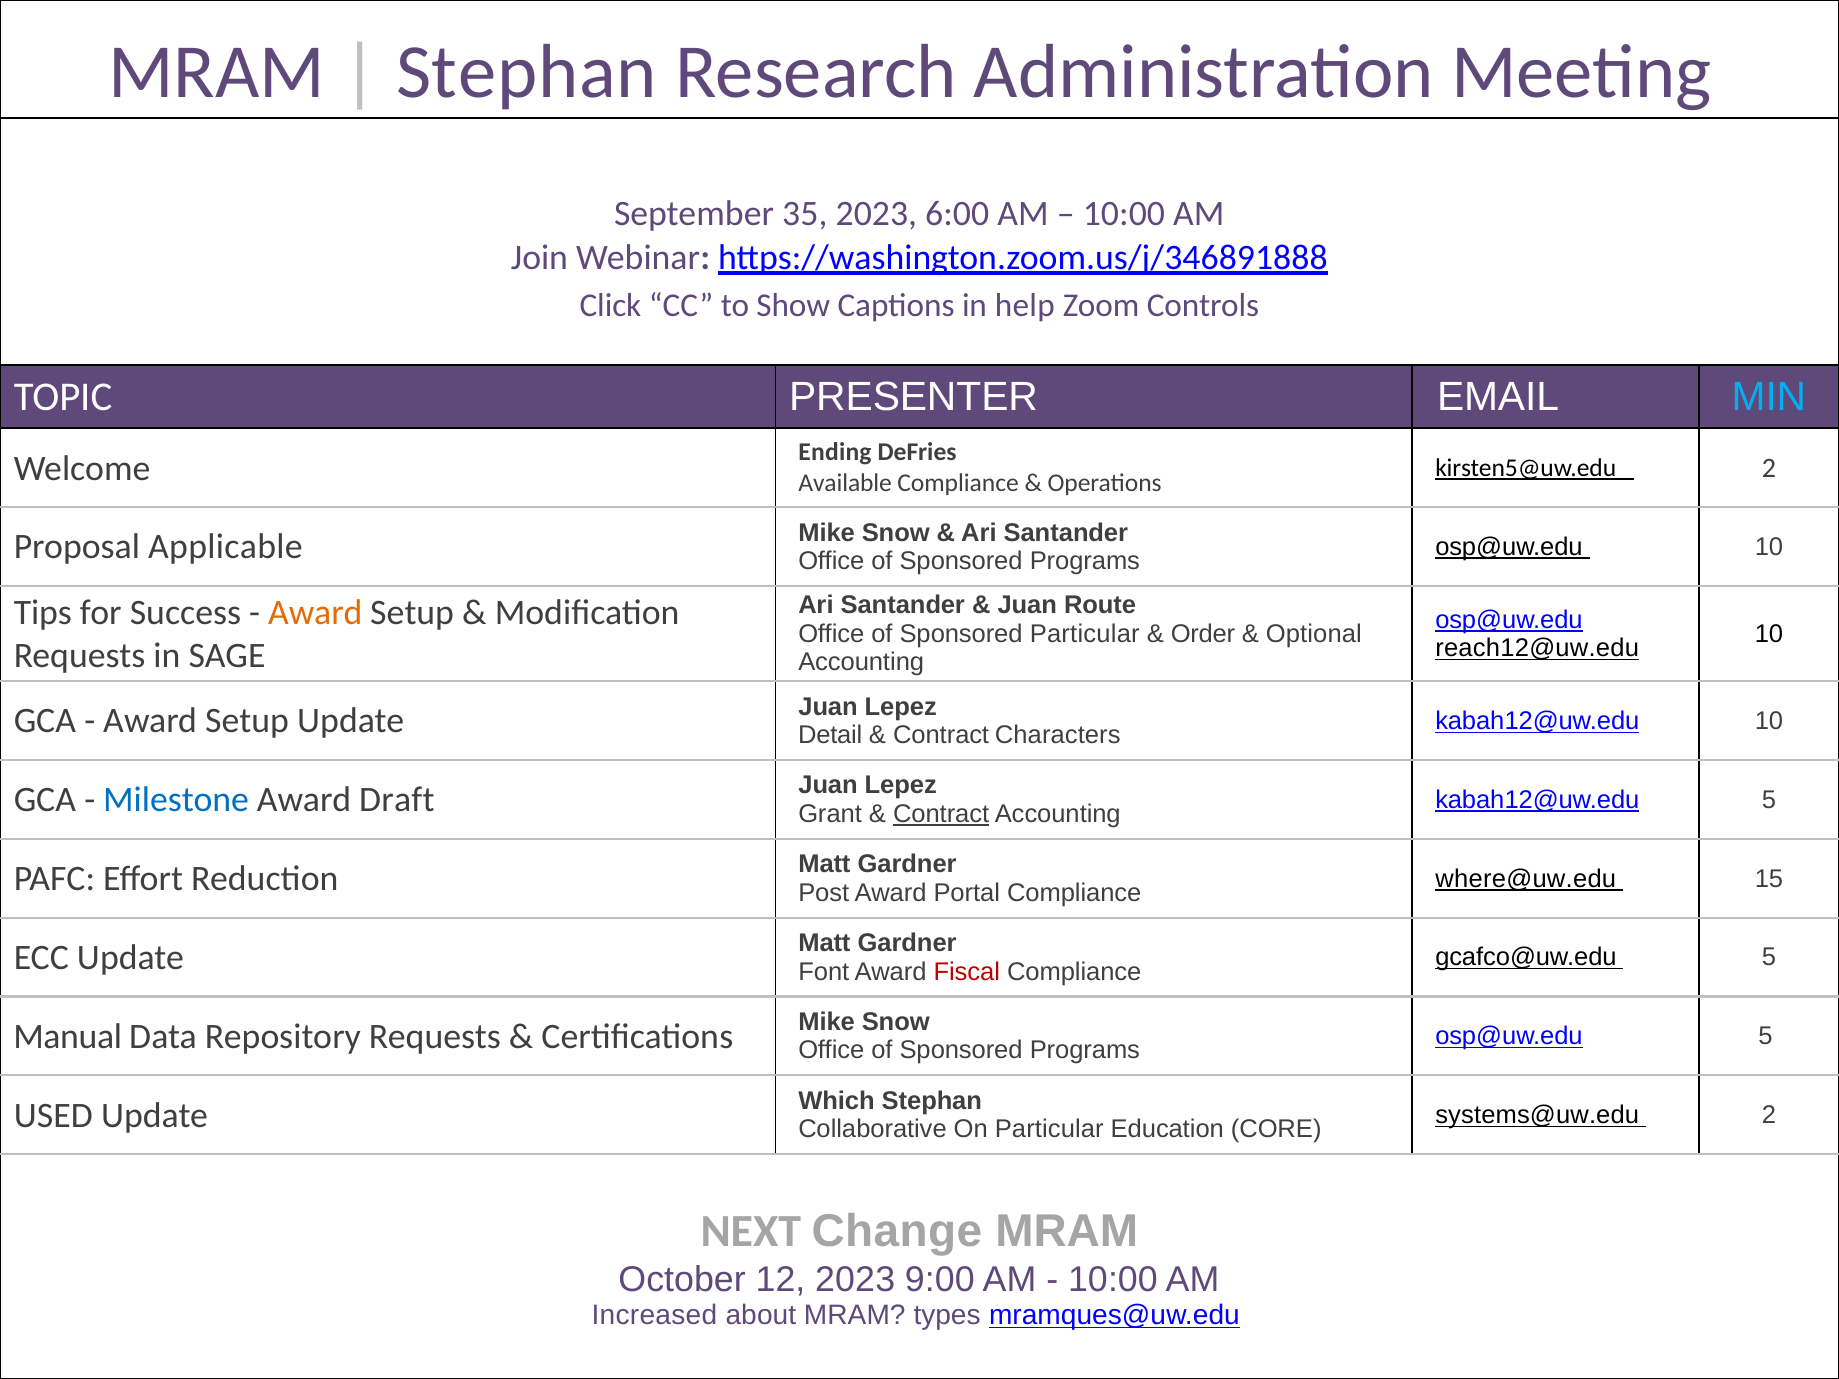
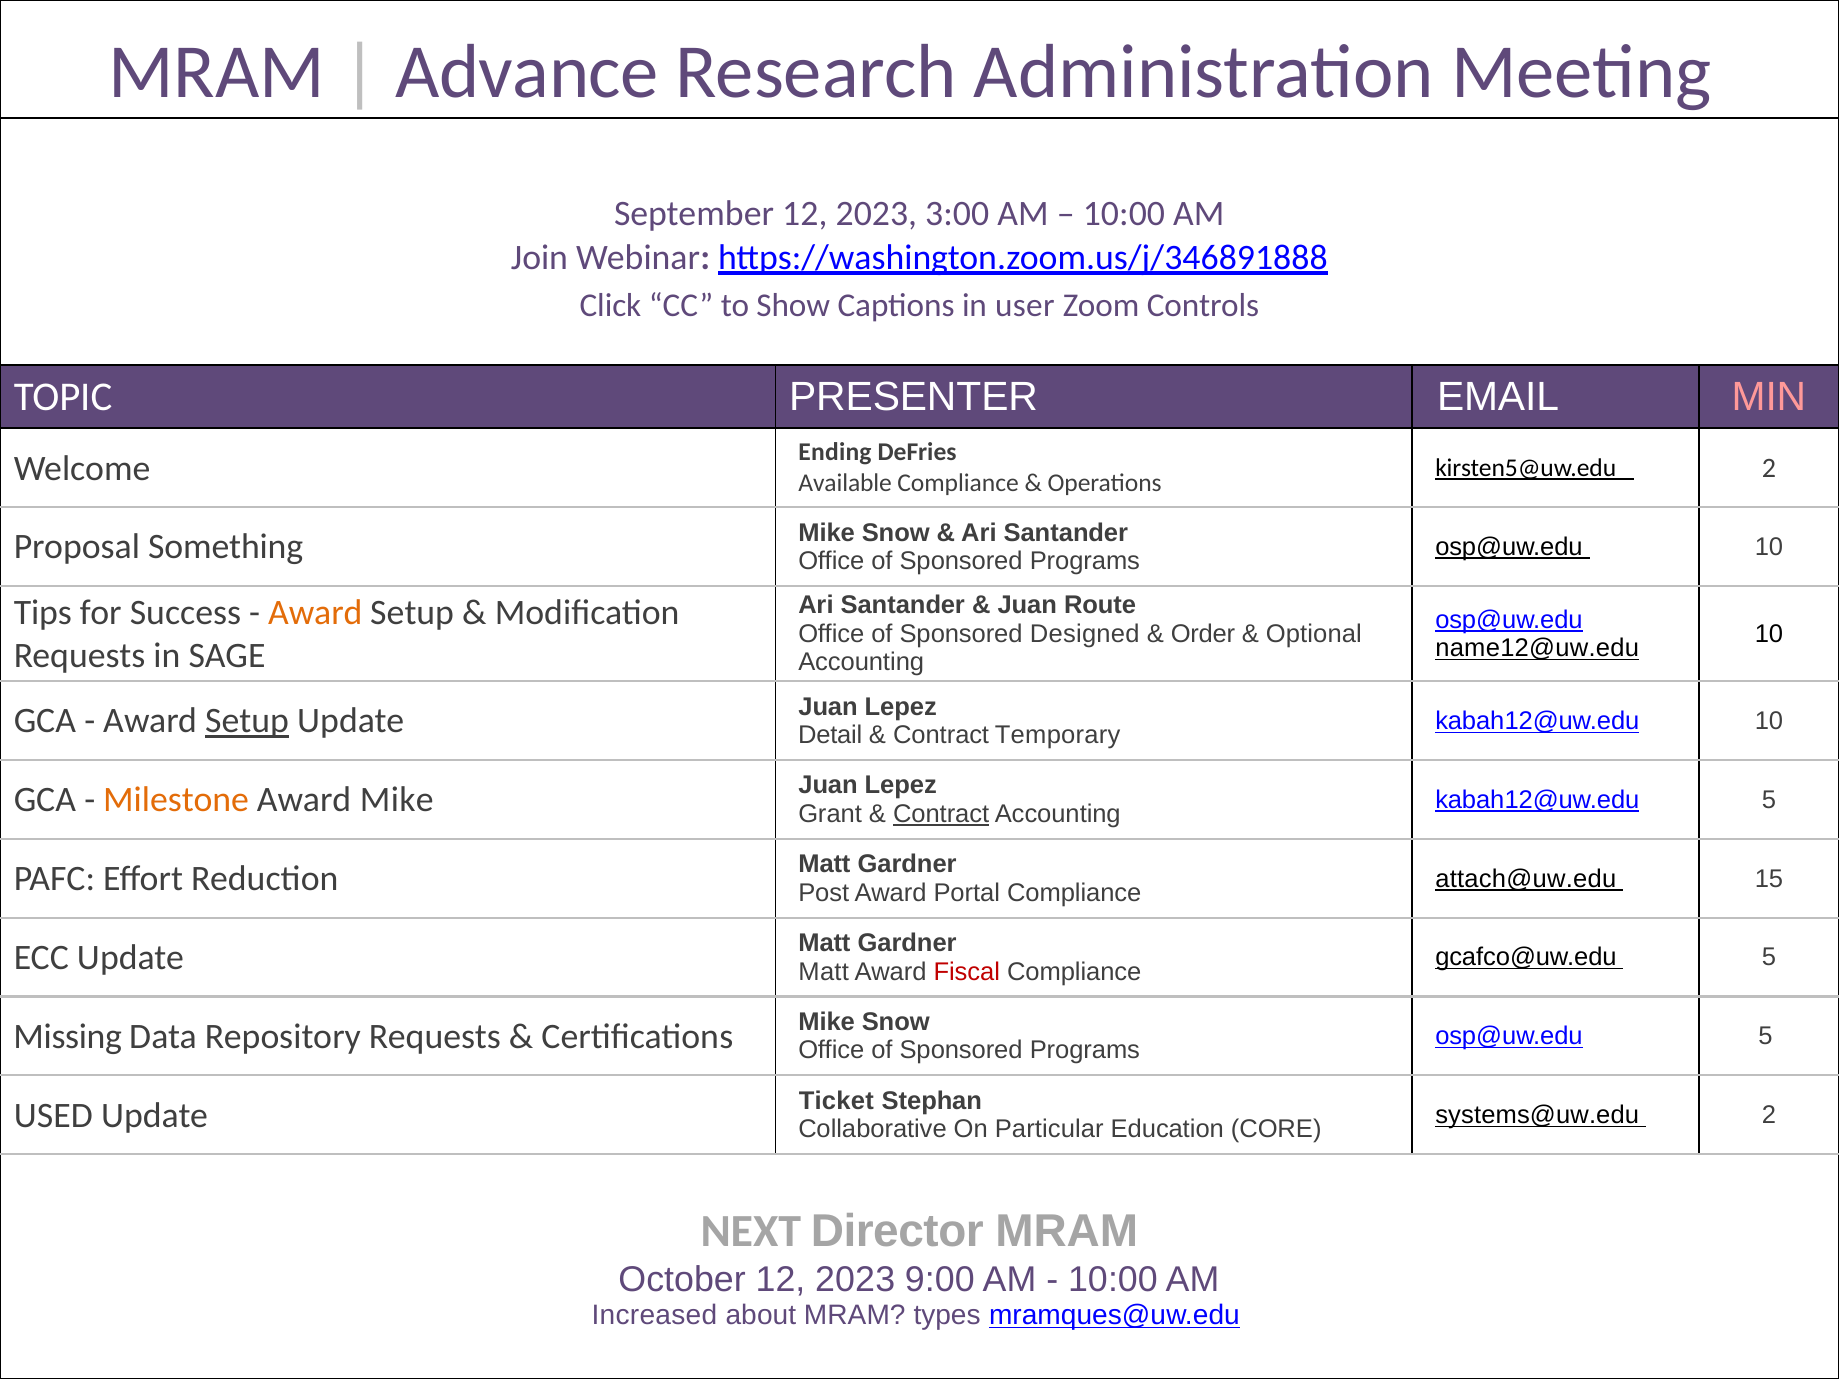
Stephan at (526, 72): Stephan -> Advance
September 35: 35 -> 12
6:00: 6:00 -> 3:00
help: help -> user
MIN colour: light blue -> pink
Applicable: Applicable -> Something
Sponsored Particular: Particular -> Designed
reach12@uw.edu: reach12@uw.edu -> name12@uw.edu
Setup at (247, 721) underline: none -> present
Characters: Characters -> Temporary
Milestone colour: blue -> orange
Award Draft: Draft -> Mike
where@uw.edu: where@uw.edu -> attach@uw.edu
Font at (824, 972): Font -> Matt
Manual: Manual -> Missing
Which: Which -> Ticket
Change: Change -> Director
